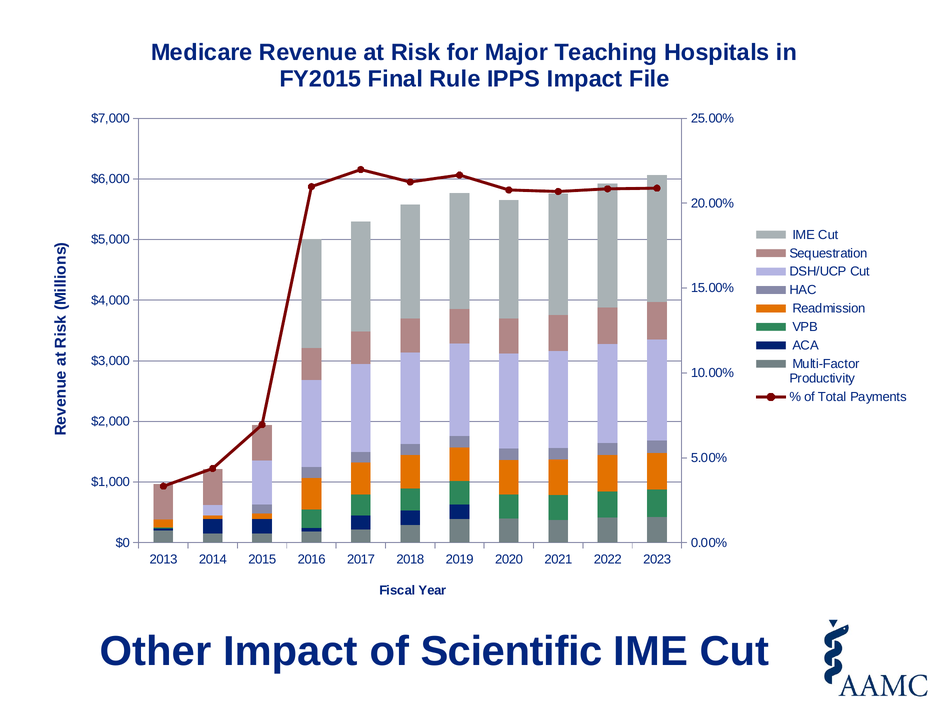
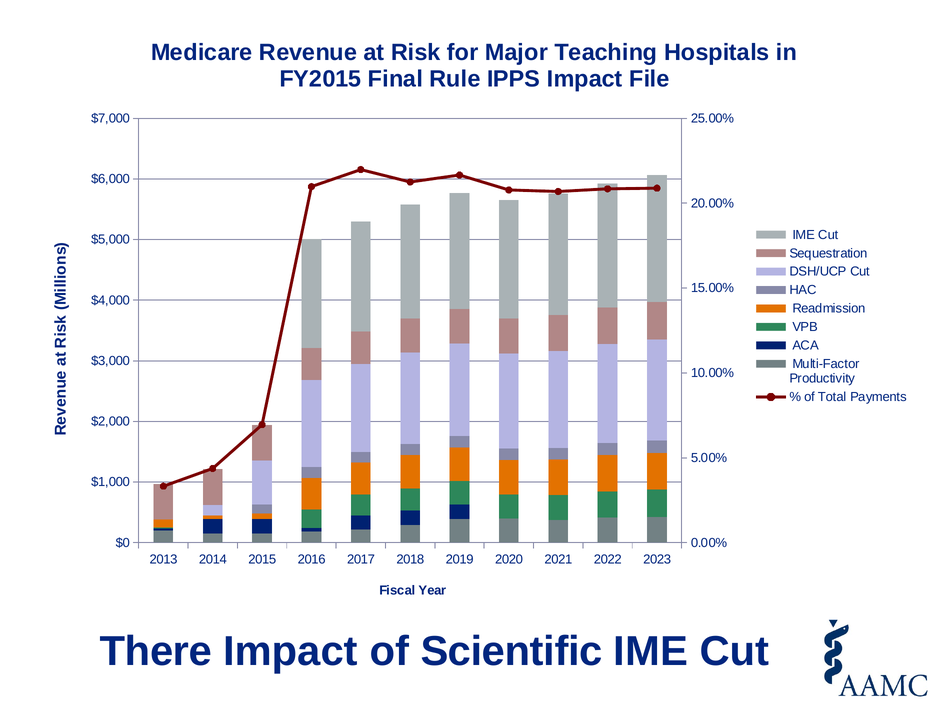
Other: Other -> There
